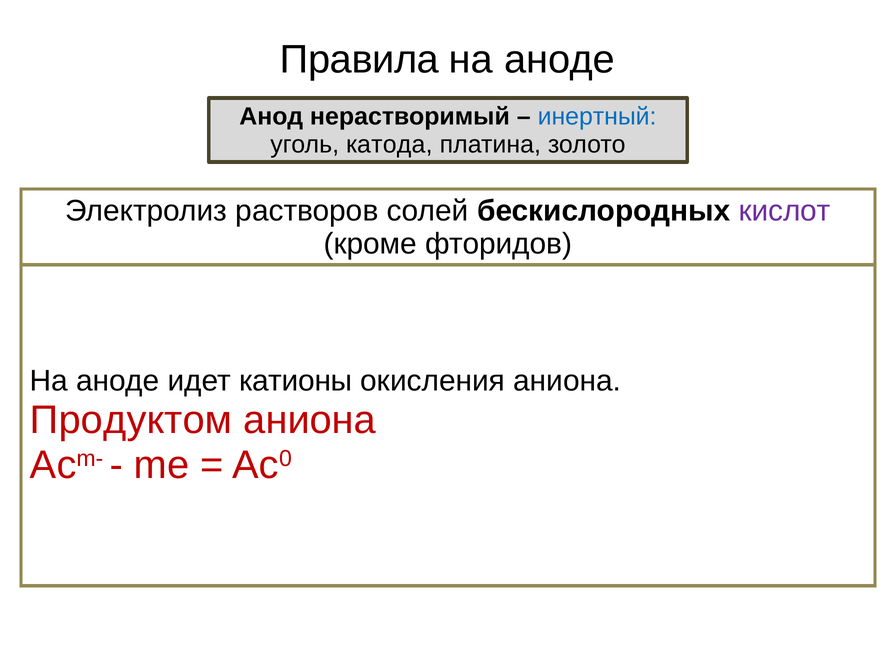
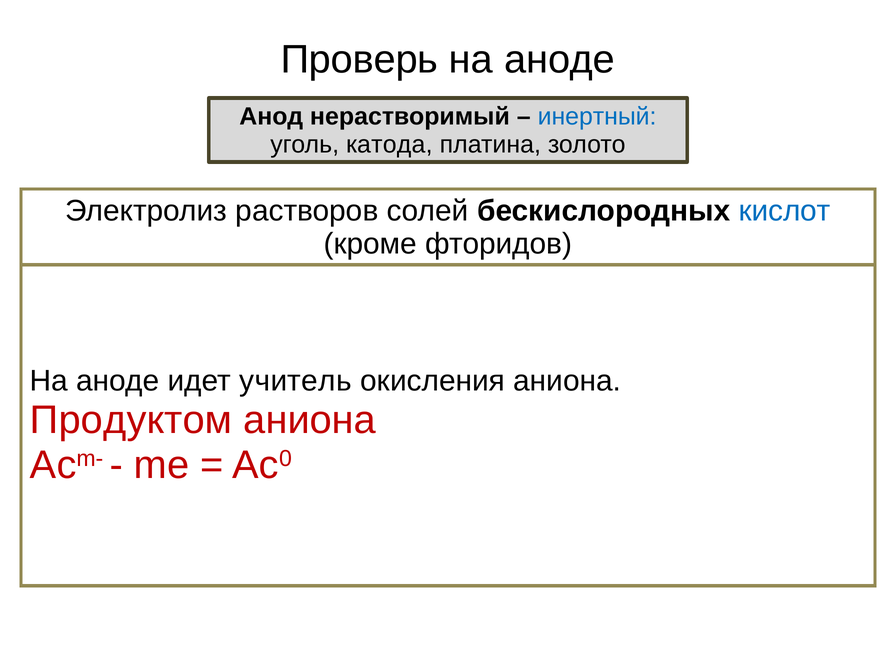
Правила: Правила -> Проверь
кислот colour: purple -> blue
катионы: катионы -> учитель
